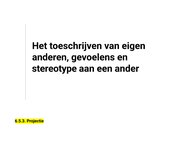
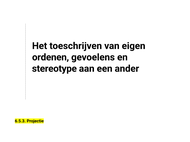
anderen: anderen -> ordenen
